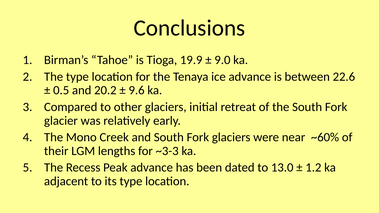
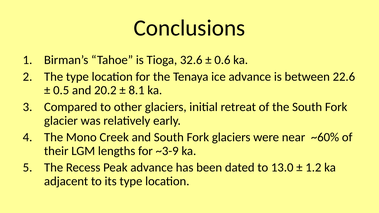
19.9: 19.9 -> 32.6
9.0: 9.0 -> 0.6
9.6: 9.6 -> 8.1
~3-3: ~3-3 -> ~3-9
